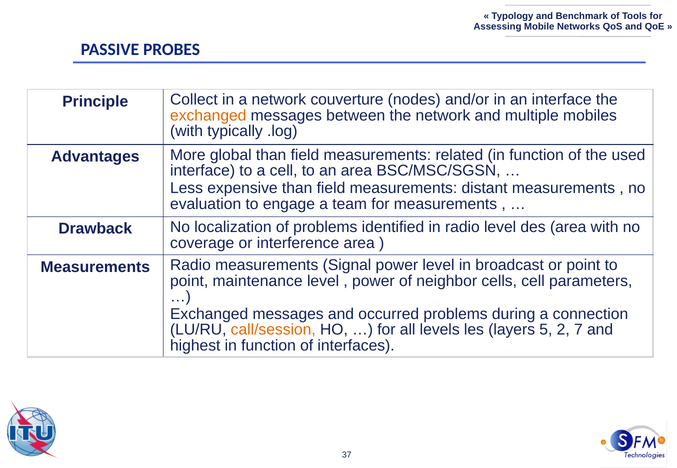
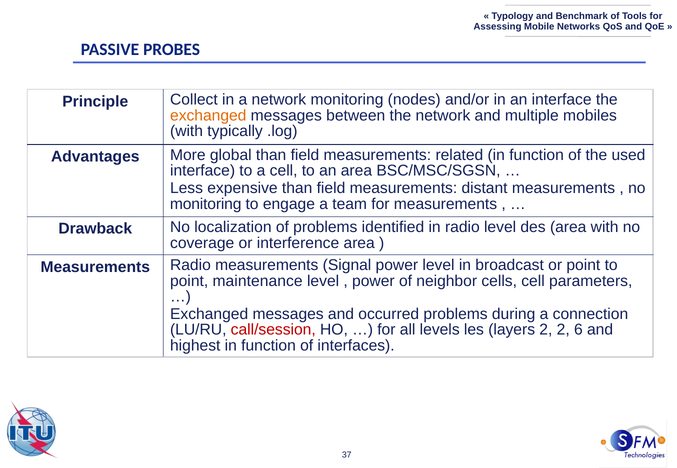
network couverture: couverture -> monitoring
evaluation at (206, 204): evaluation -> monitoring
call/session colour: orange -> red
layers 5: 5 -> 2
7: 7 -> 6
